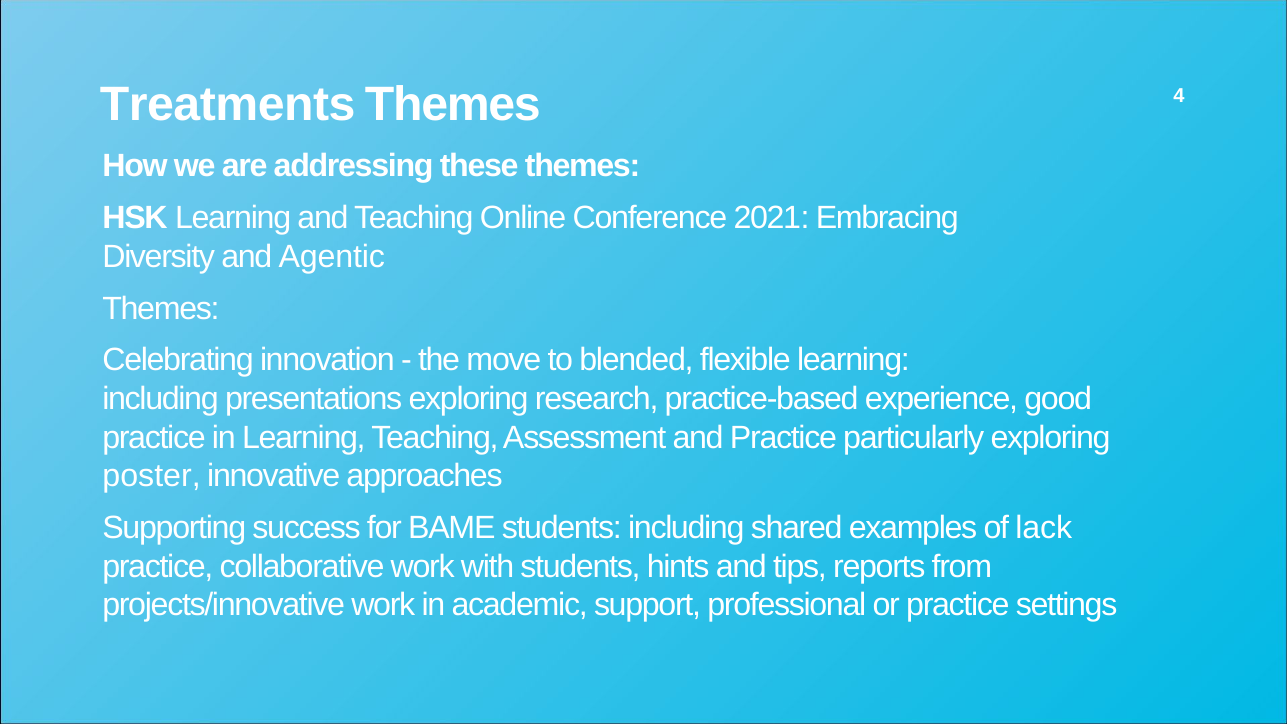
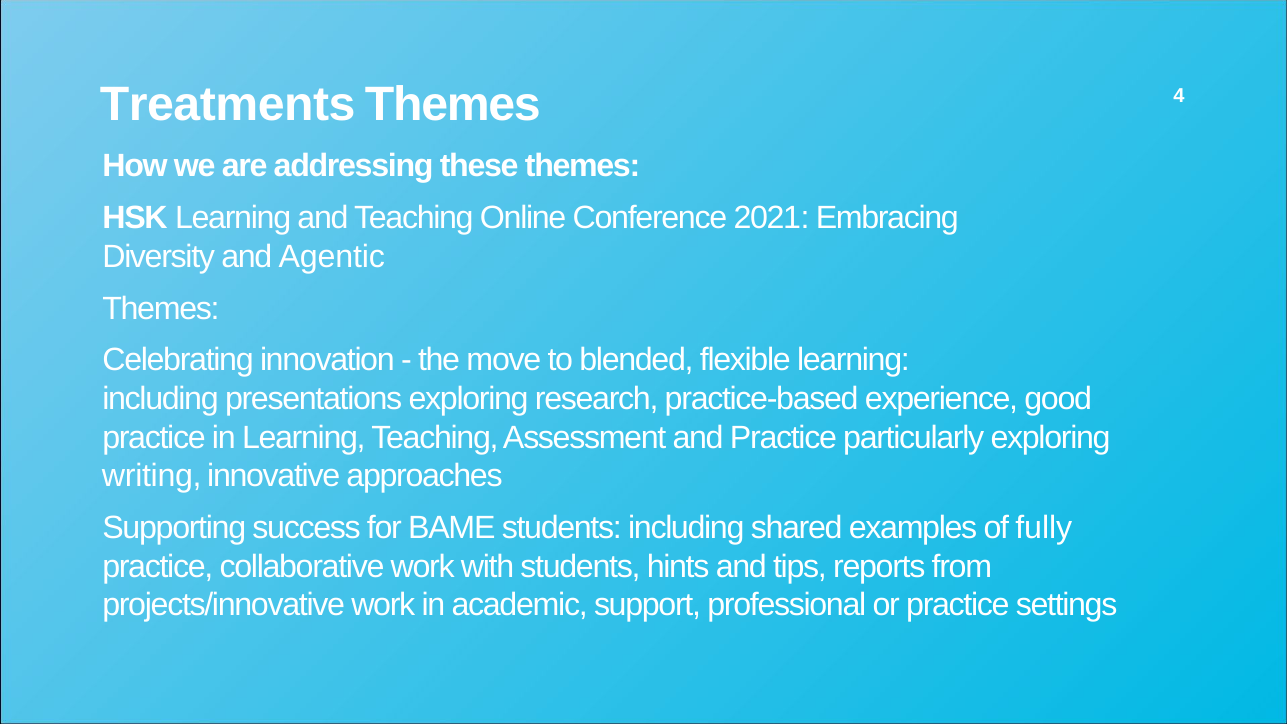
poster: poster -> writing
lack: lack -> fully
